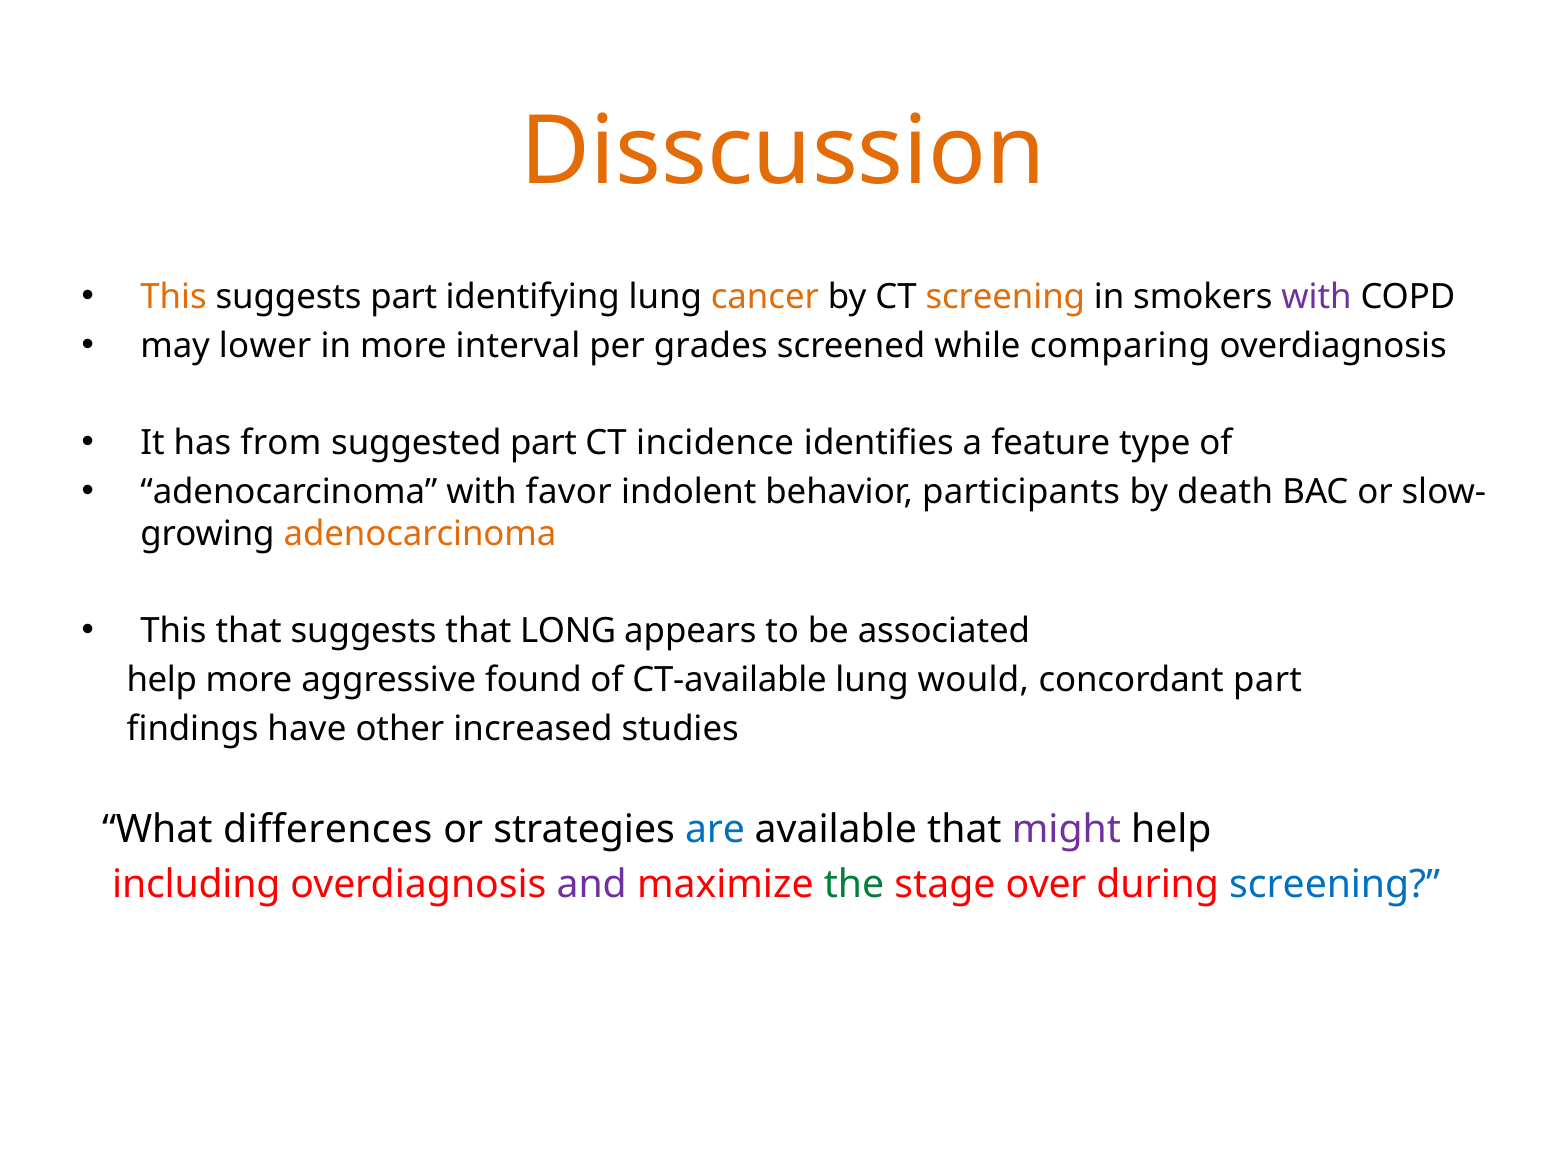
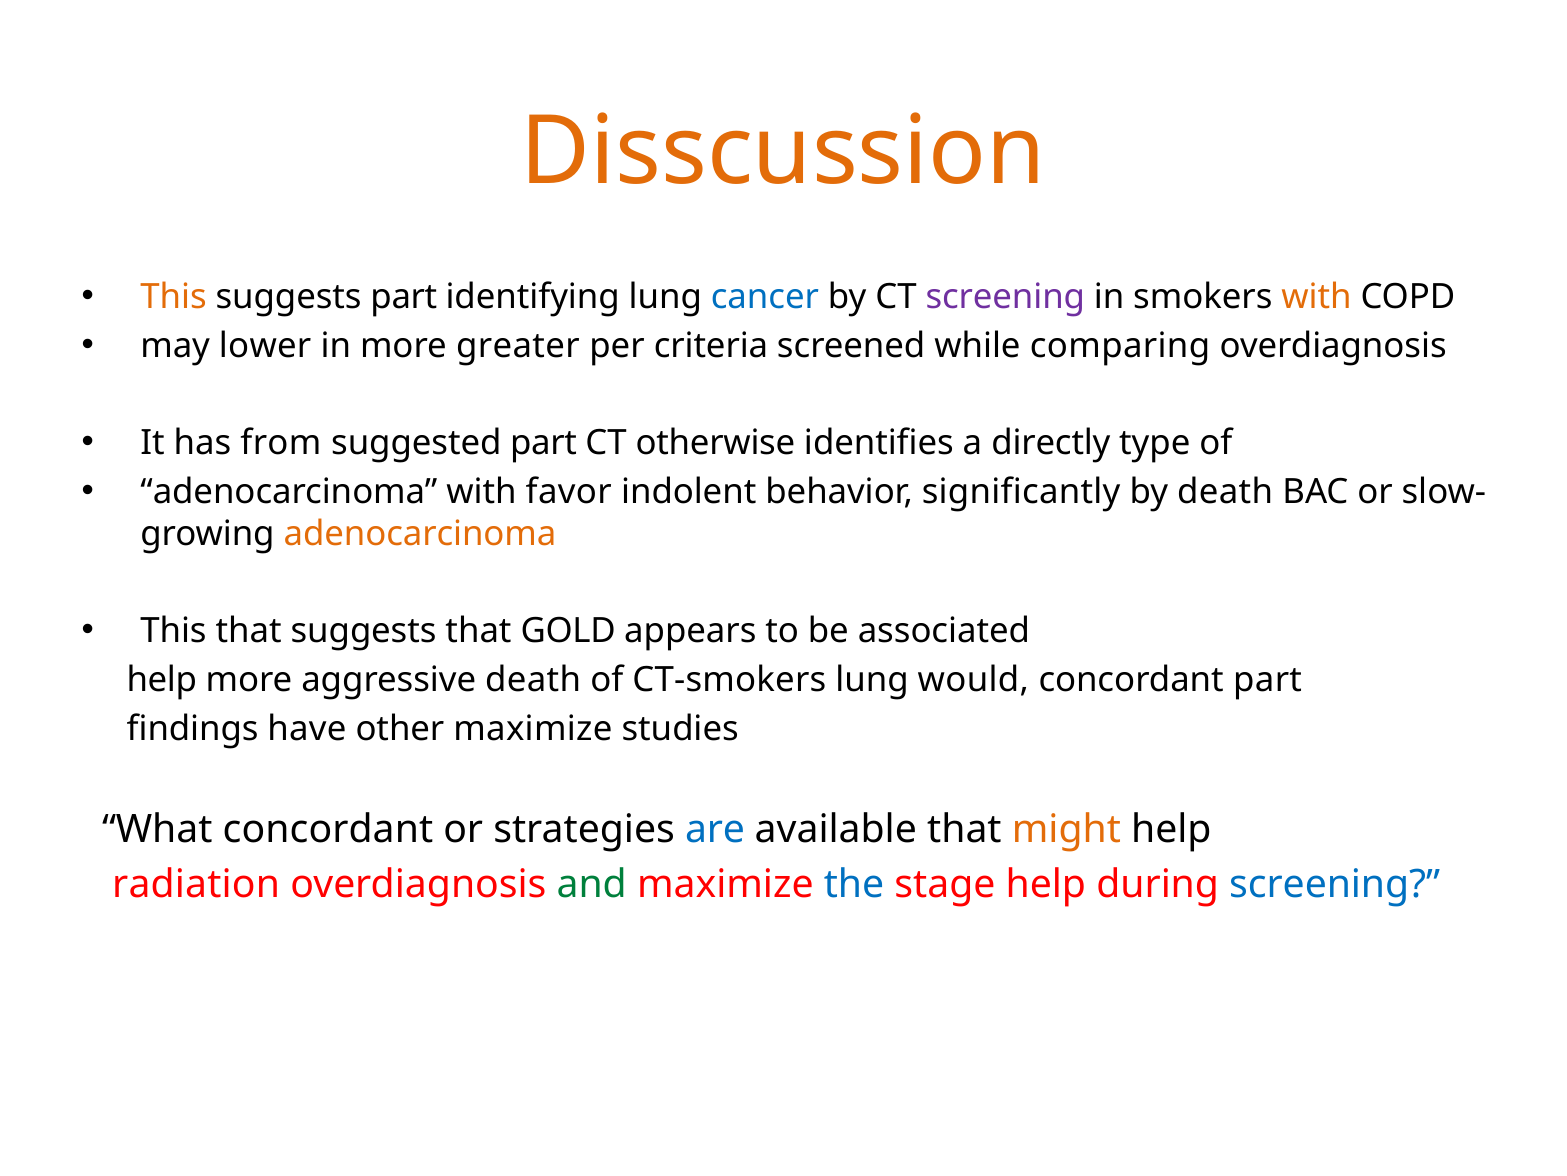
cancer colour: orange -> blue
screening at (1005, 297) colour: orange -> purple
with at (1316, 297) colour: purple -> orange
interval: interval -> greater
grades: grades -> criteria
incidence: incidence -> otherwise
feature: feature -> directly
participants: participants -> significantly
LONG: LONG -> GOLD
aggressive found: found -> death
CT-available: CT-available -> CT-smokers
other increased: increased -> maximize
What differences: differences -> concordant
might colour: purple -> orange
including: including -> radiation
and colour: purple -> green
the colour: green -> blue
stage over: over -> help
